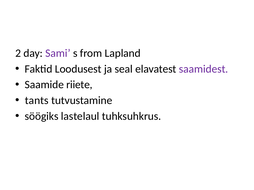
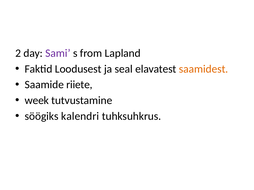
saamidest colour: purple -> orange
tants: tants -> week
lastelaul: lastelaul -> kalendri
